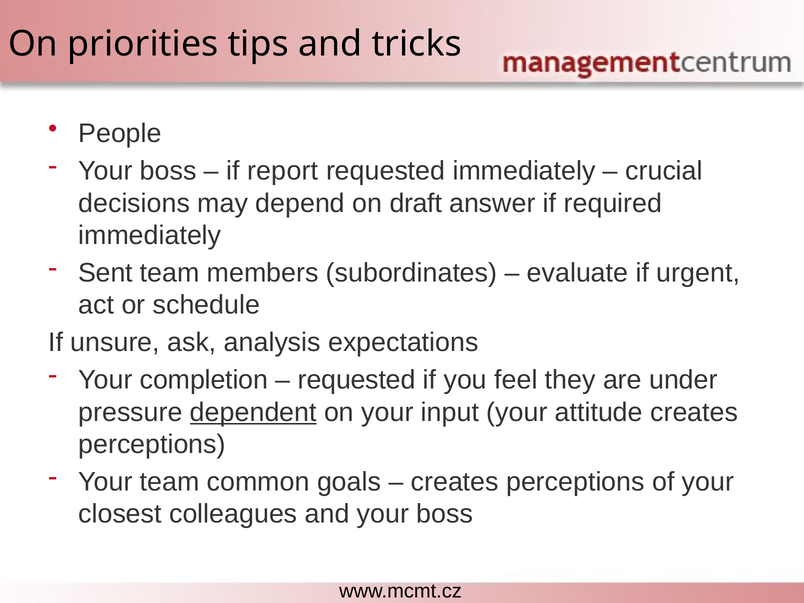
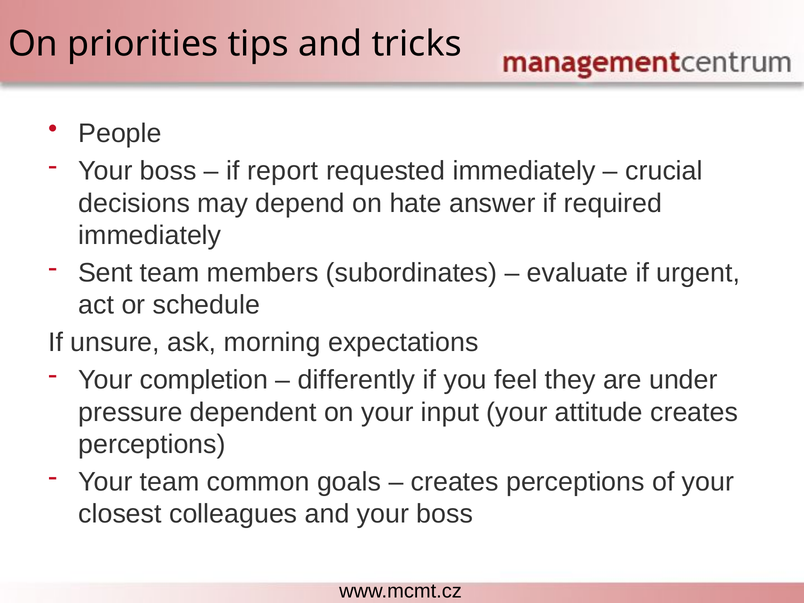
draft: draft -> hate
analysis: analysis -> morning
requested at (357, 380): requested -> differently
dependent underline: present -> none
